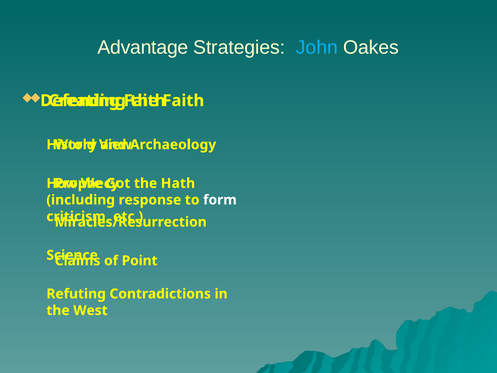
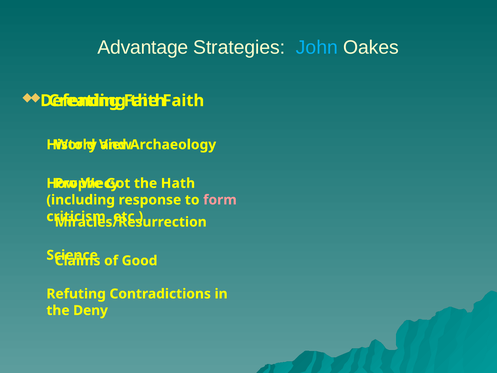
form colour: white -> pink
Point: Point -> Good
West: West -> Deny
